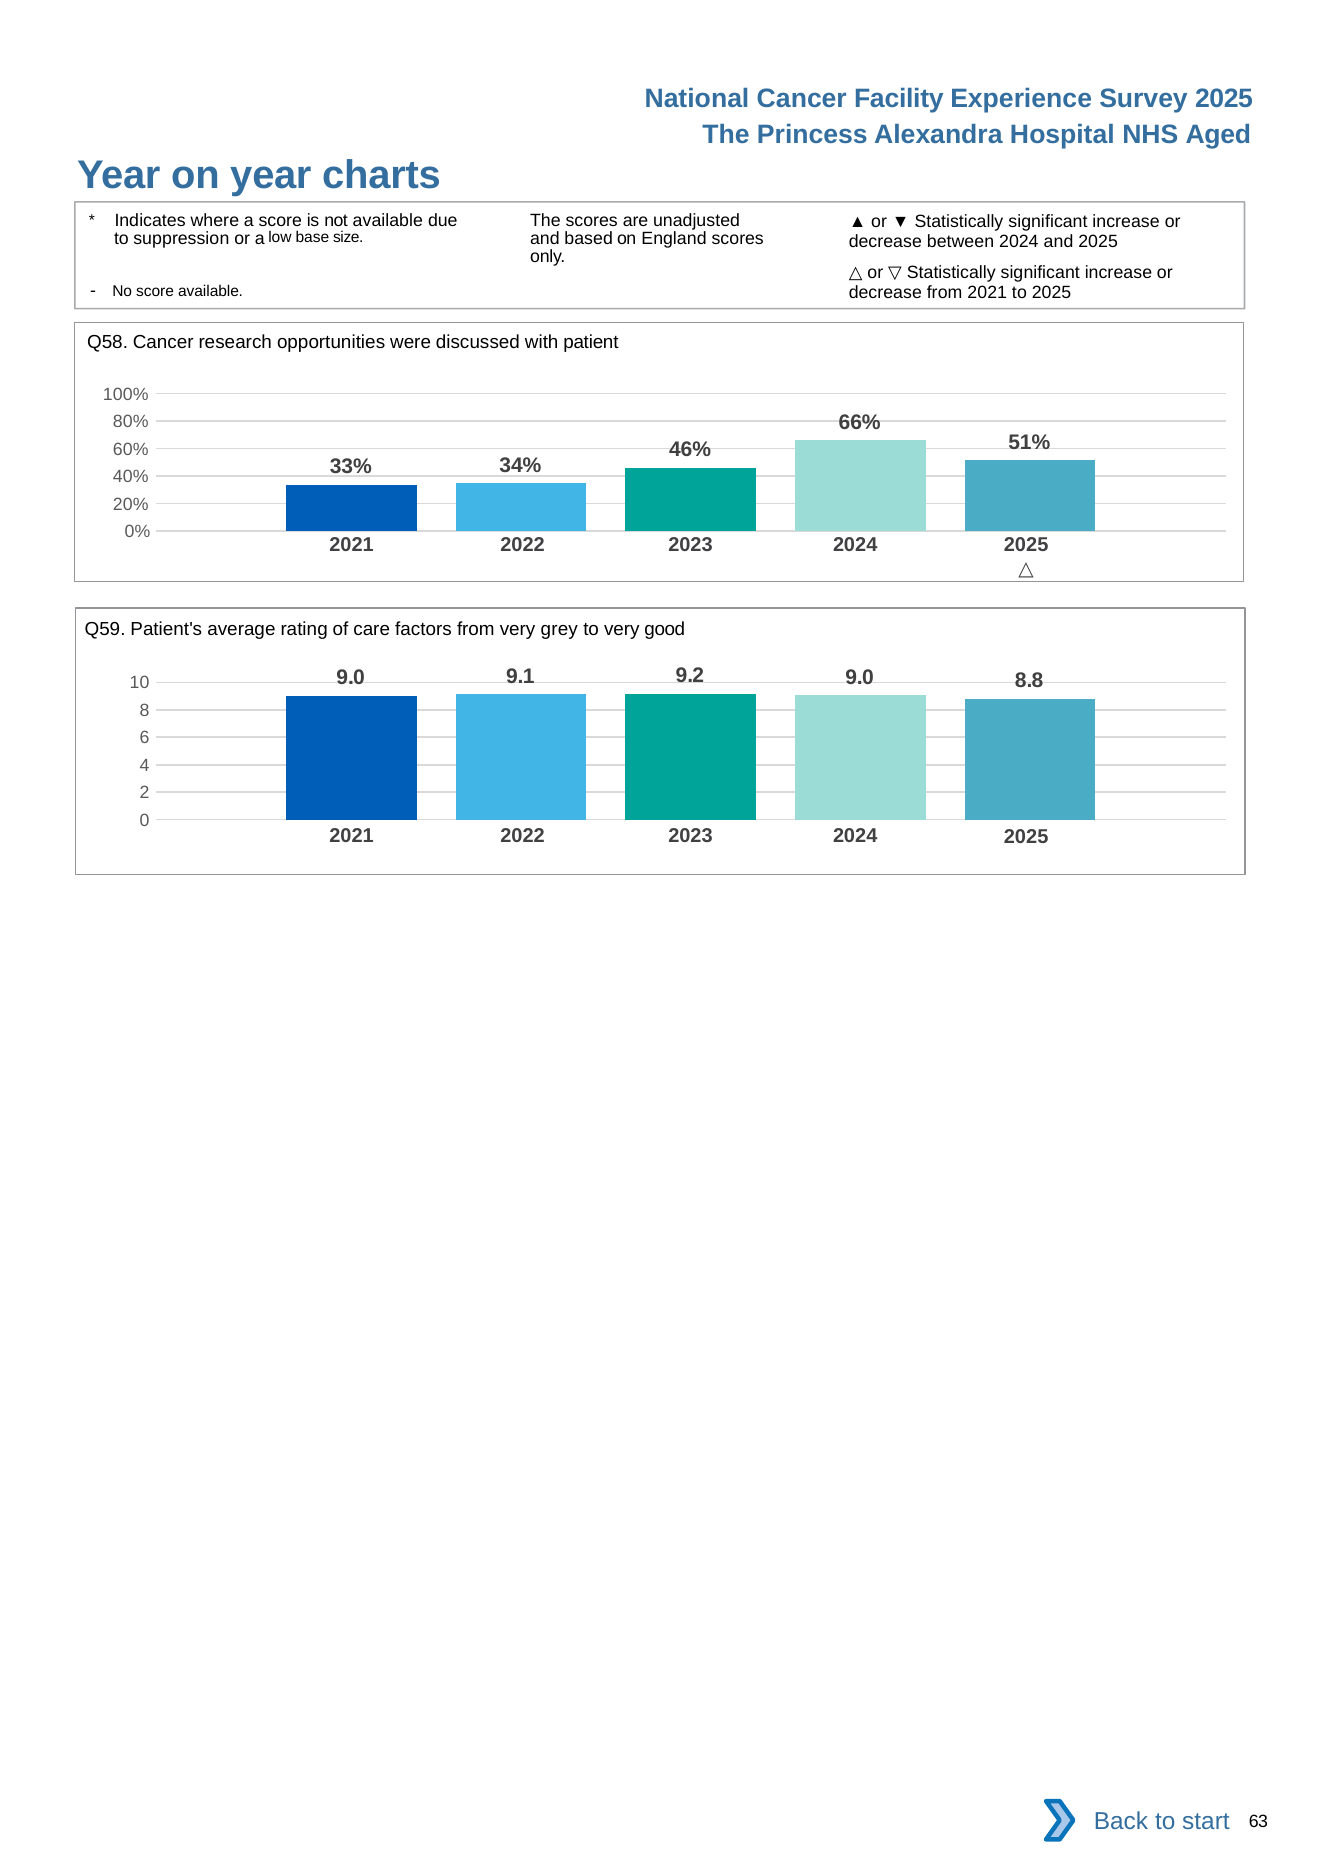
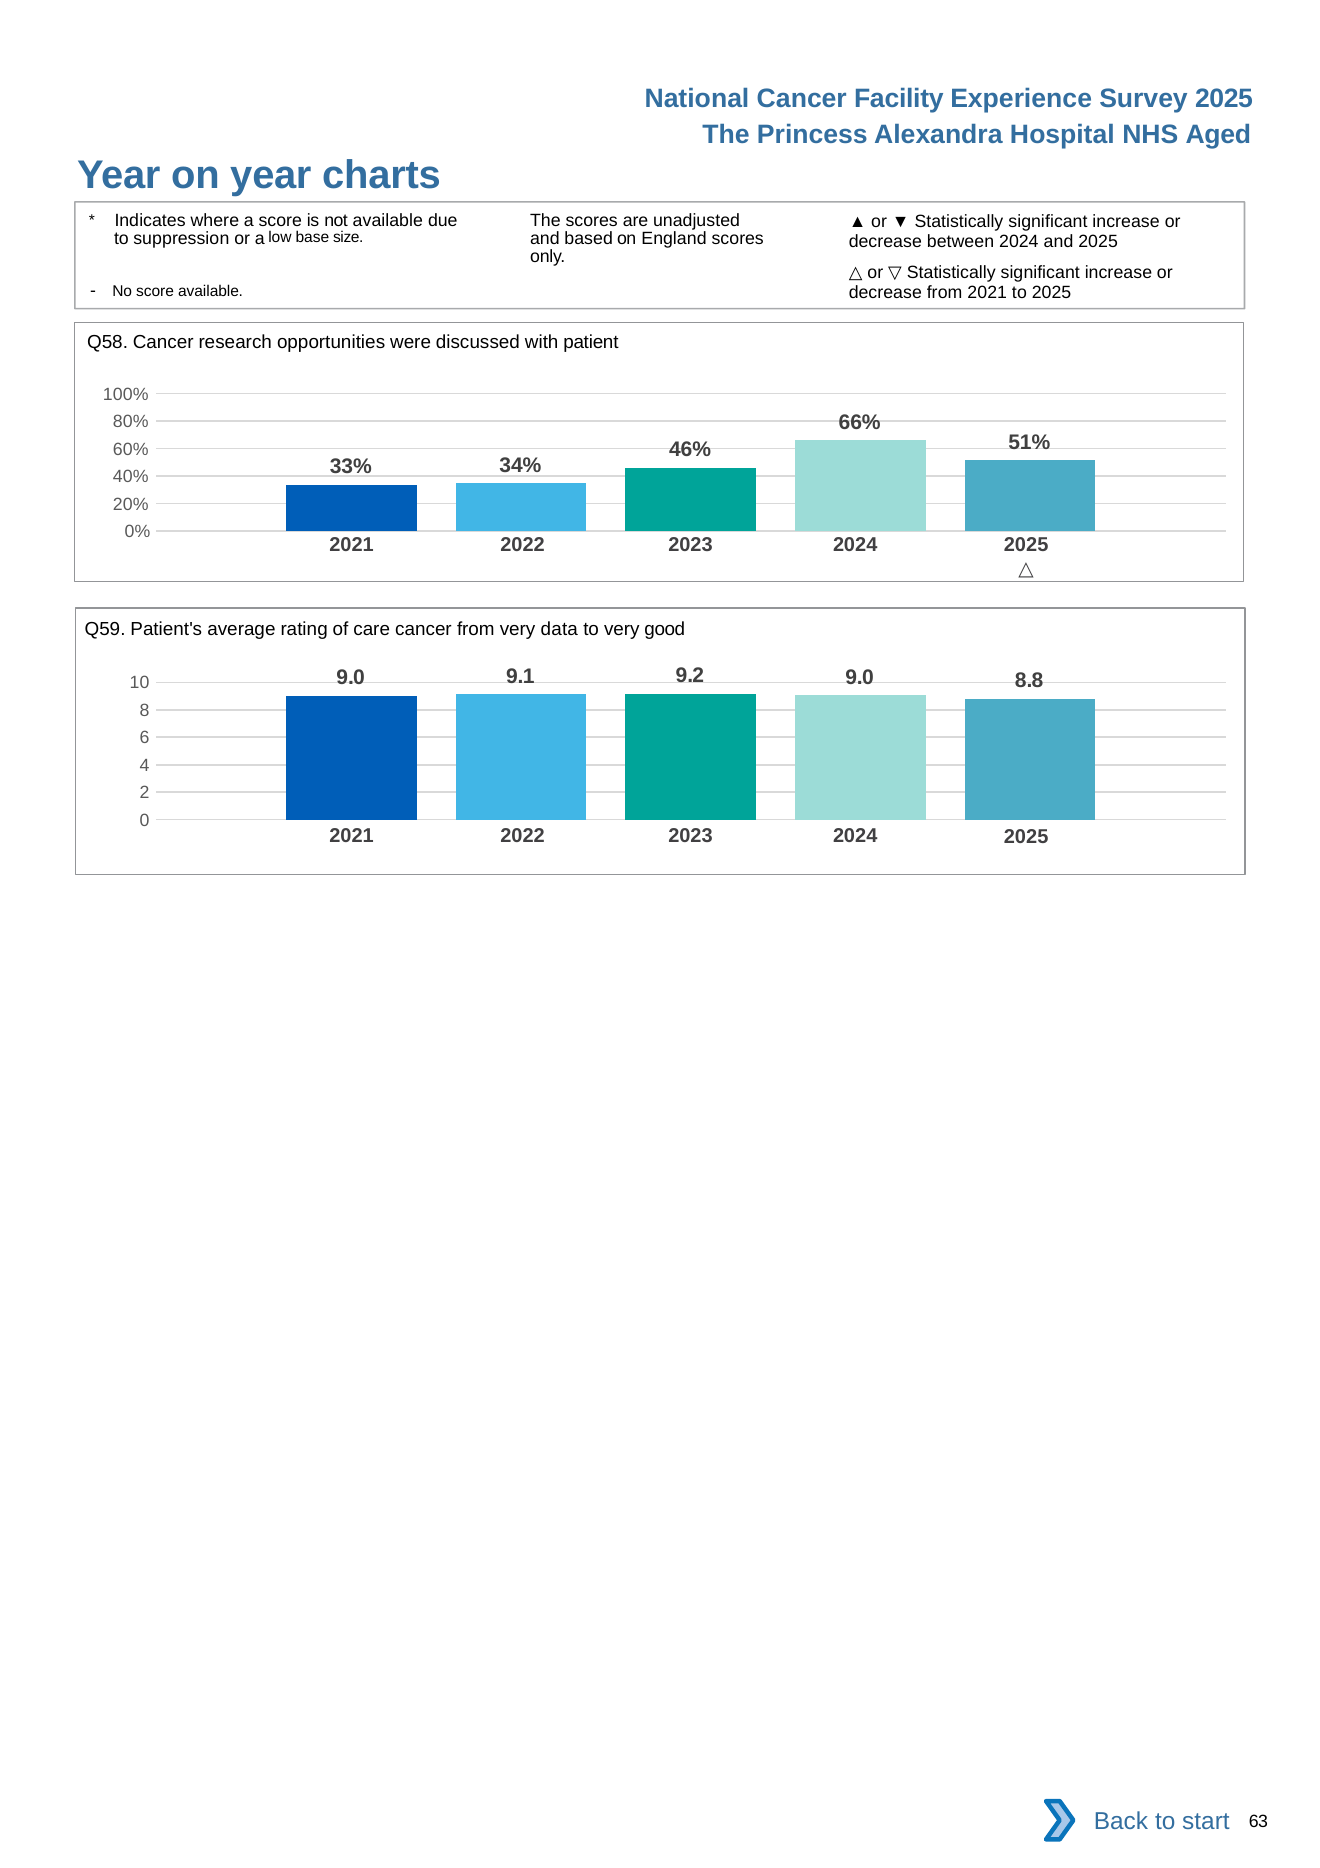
care factors: factors -> cancer
grey: grey -> data
